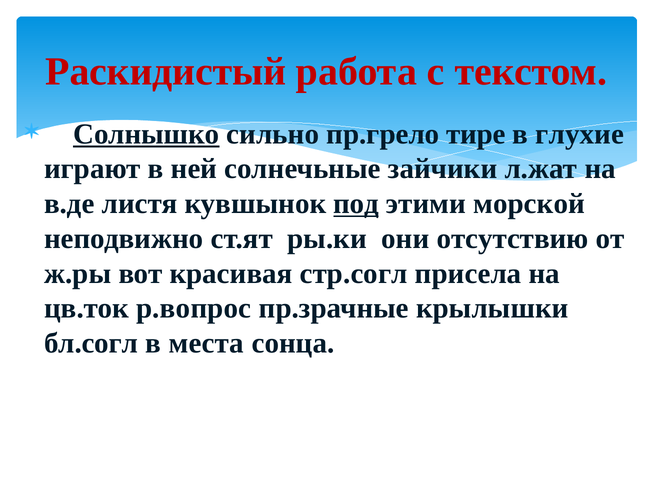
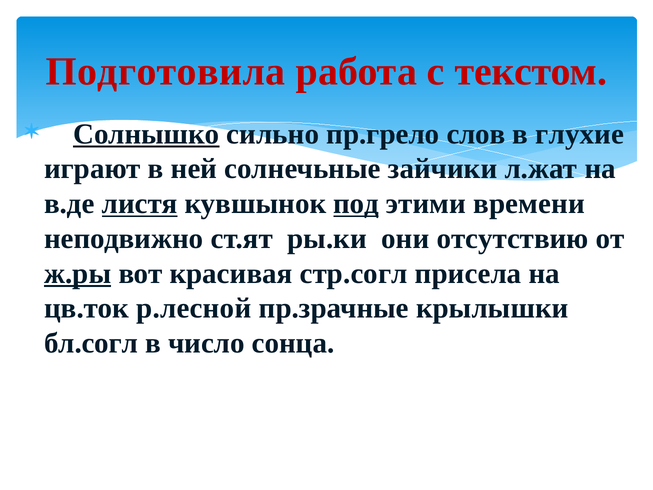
Раскидистый: Раскидистый -> Подготовила
тире: тире -> слов
листя underline: none -> present
морской: морской -> времени
ж.ры underline: none -> present
р.вопрос: р.вопрос -> р.лесной
места: места -> число
